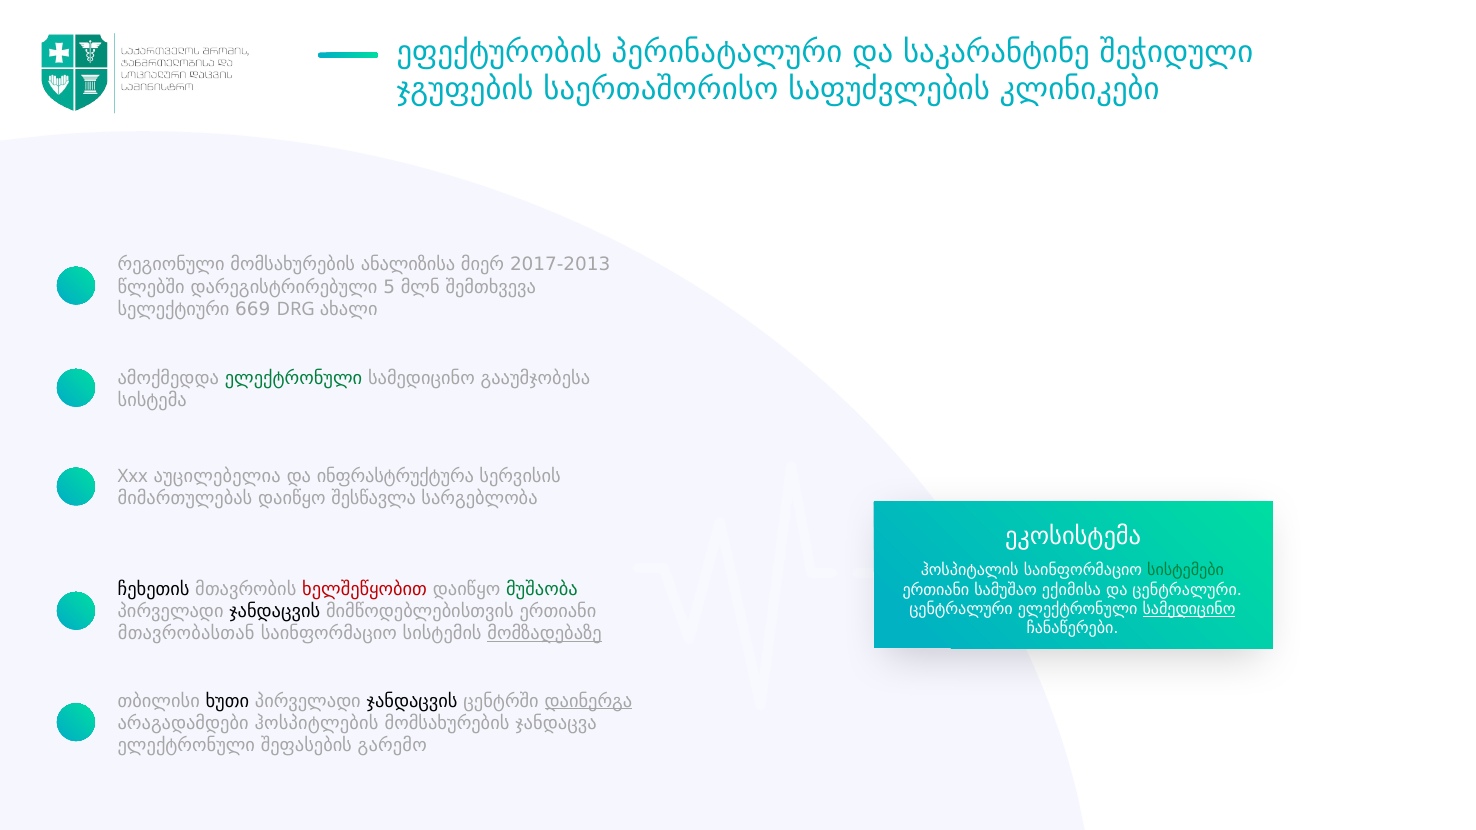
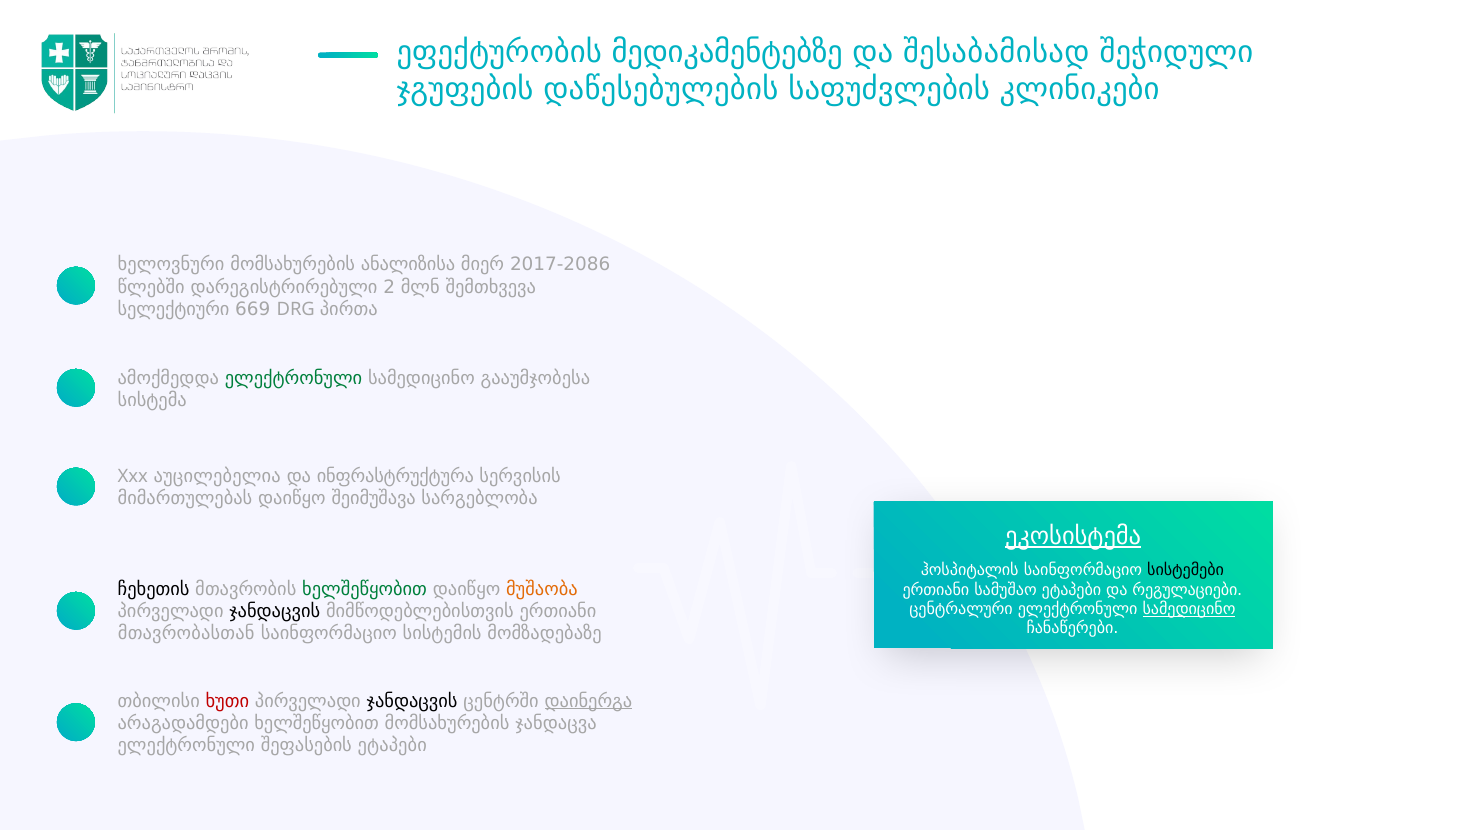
პერინატალური: პერინატალური -> მედიკამენტებზე
საკარანტინე: საკარანტინე -> შესაბამისად
საერთაშორისო: საერთაშორისო -> დაწესებულების
რეგიონული: რეგიონული -> ხელოვნური
2017-2013: 2017-2013 -> 2017-2086
5: 5 -> 2
ახალი: ახალი -> პირთა
შესწავლა: შესწავლა -> შეიმუშავა
ეკოსისტემა underline: none -> present
სისტემები colour: green -> black
ხელშეწყობით at (365, 590) colour: red -> green
მუშაობა colour: green -> orange
სამუშაო ექიმისა: ექიმისა -> ეტაპები
და ცენტრალური: ცენტრალური -> რეგულაციები
მომზადებაზე underline: present -> none
ხუთი colour: black -> red
არაგადამდები ჰოსპიტლების: ჰოსპიტლების -> ხელშეწყობით
შეფასების გარემო: გარემო -> ეტაპები
